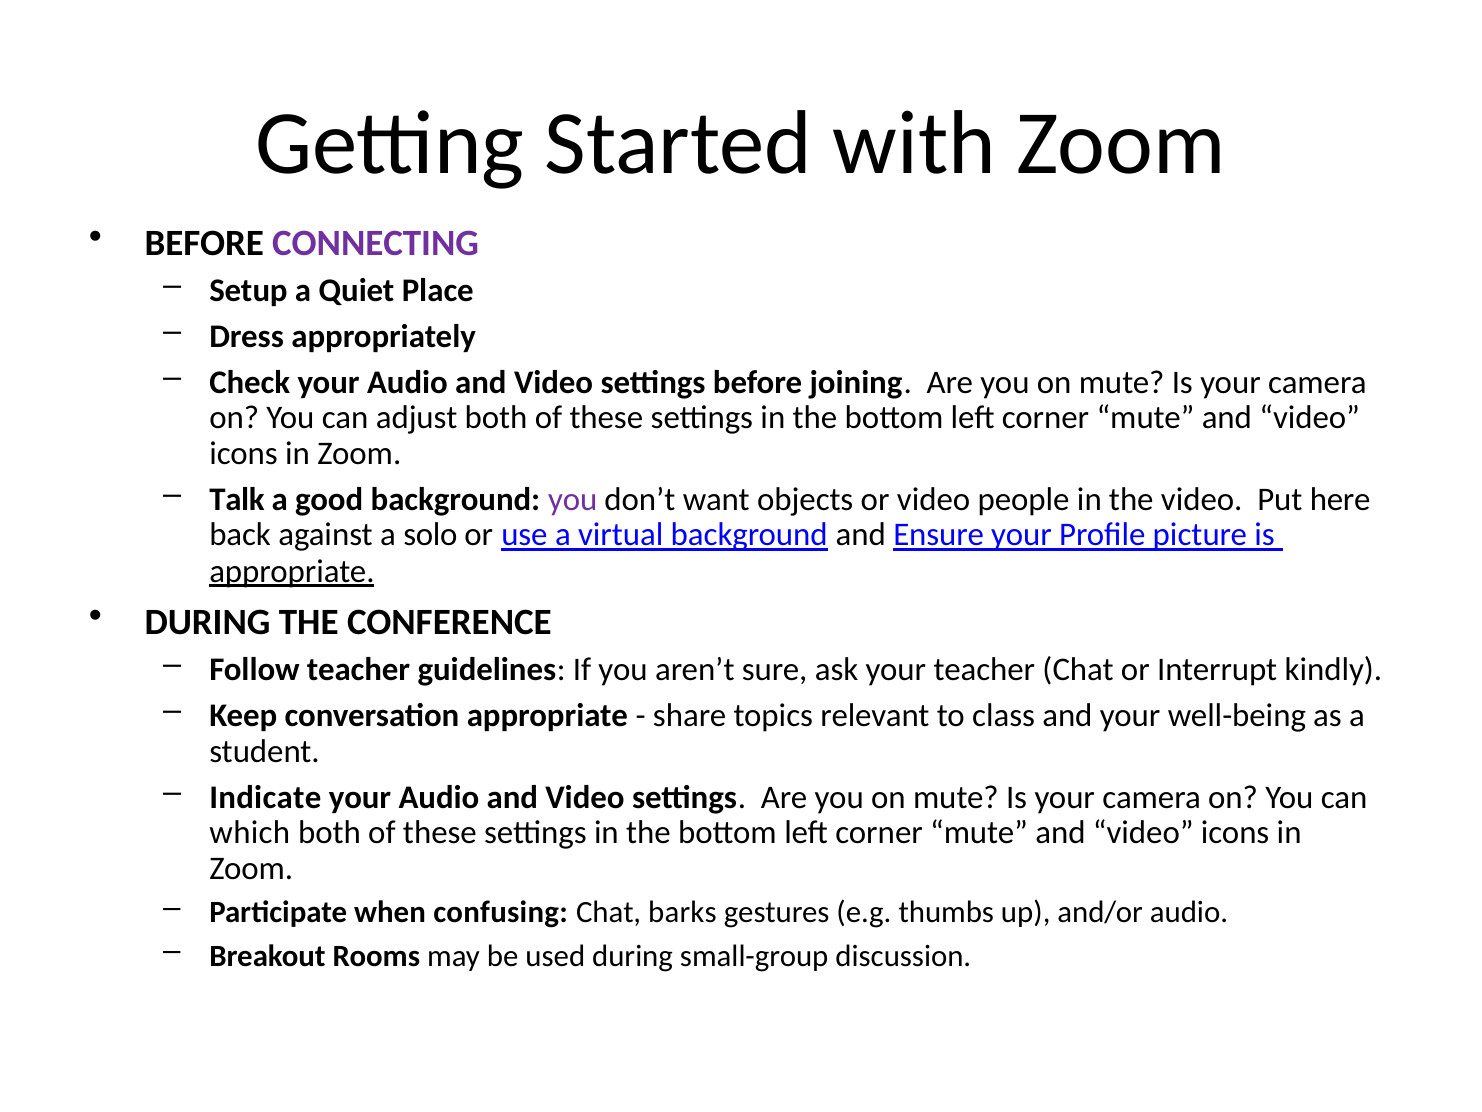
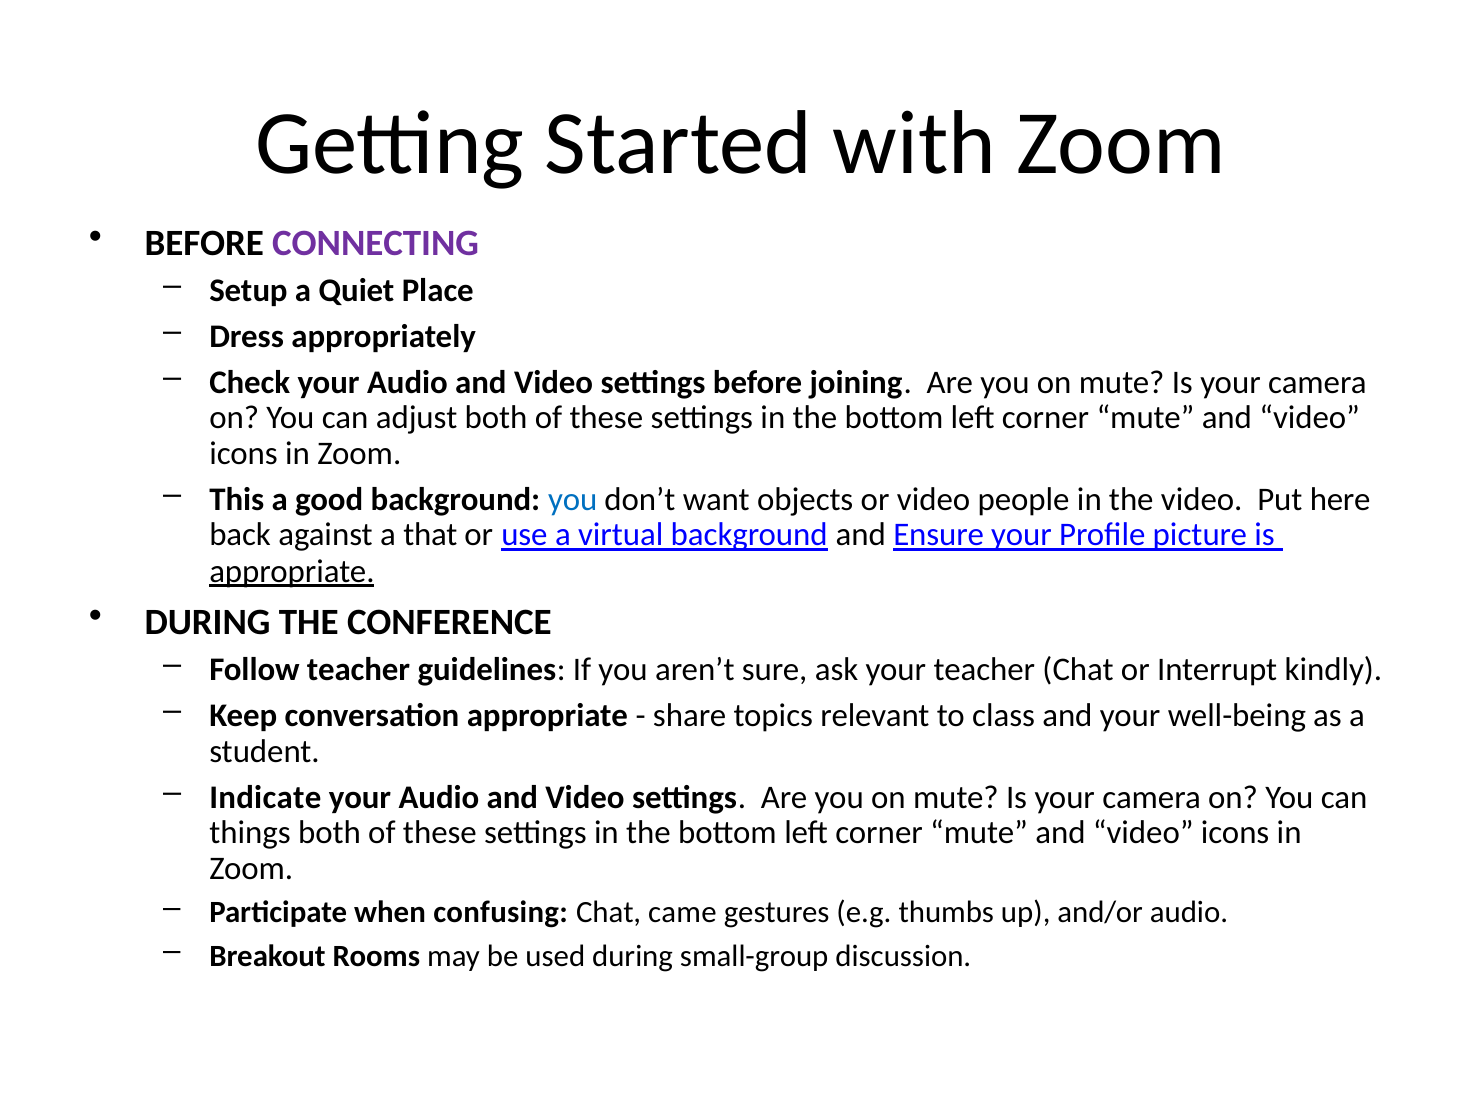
Talk: Talk -> This
you at (573, 499) colour: purple -> blue
solo: solo -> that
which: which -> things
barks: barks -> came
